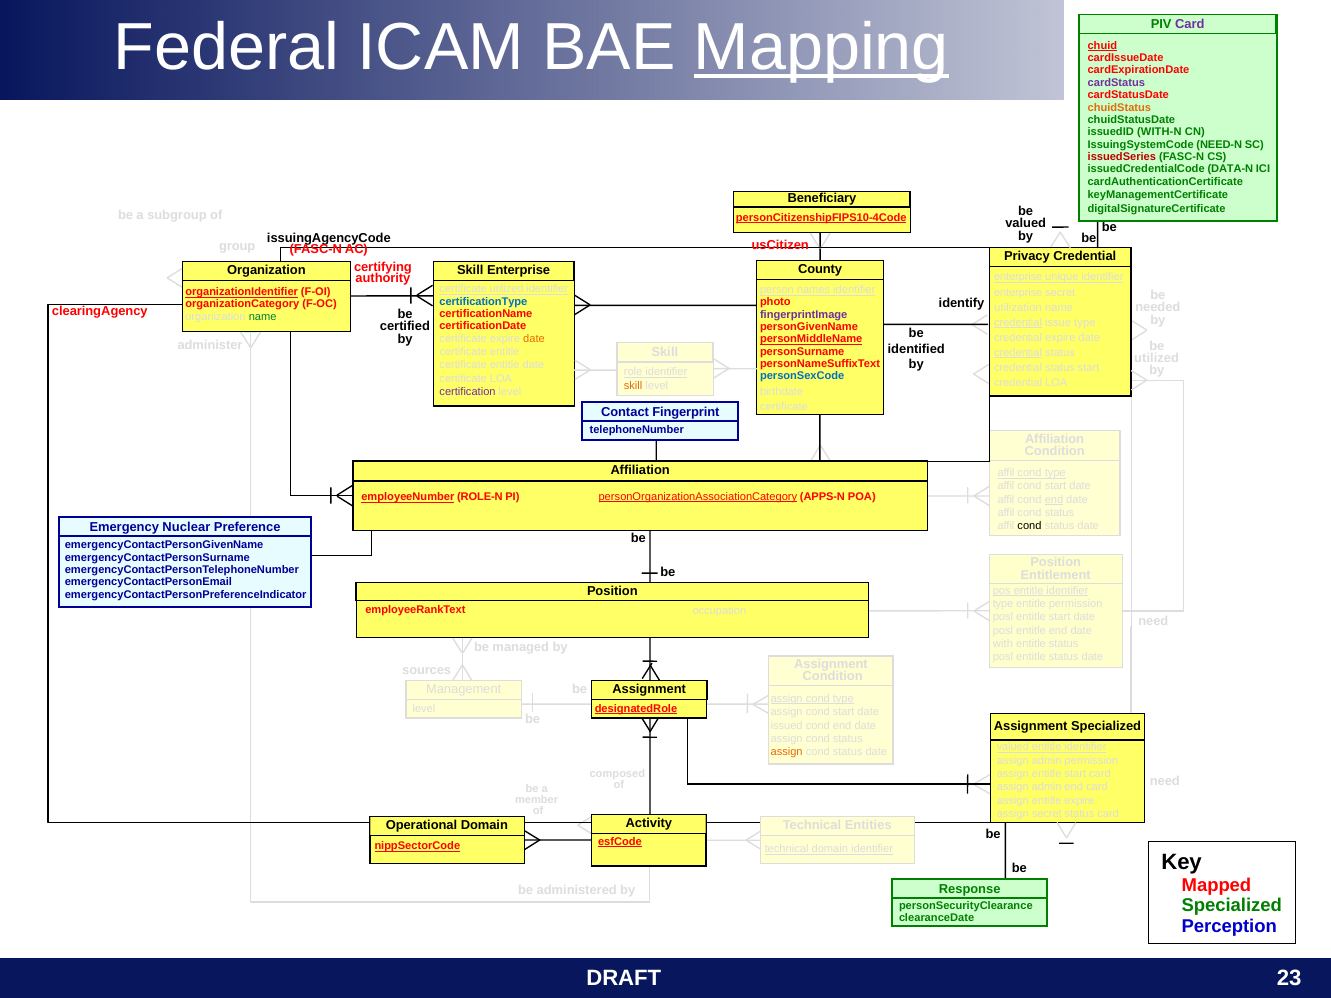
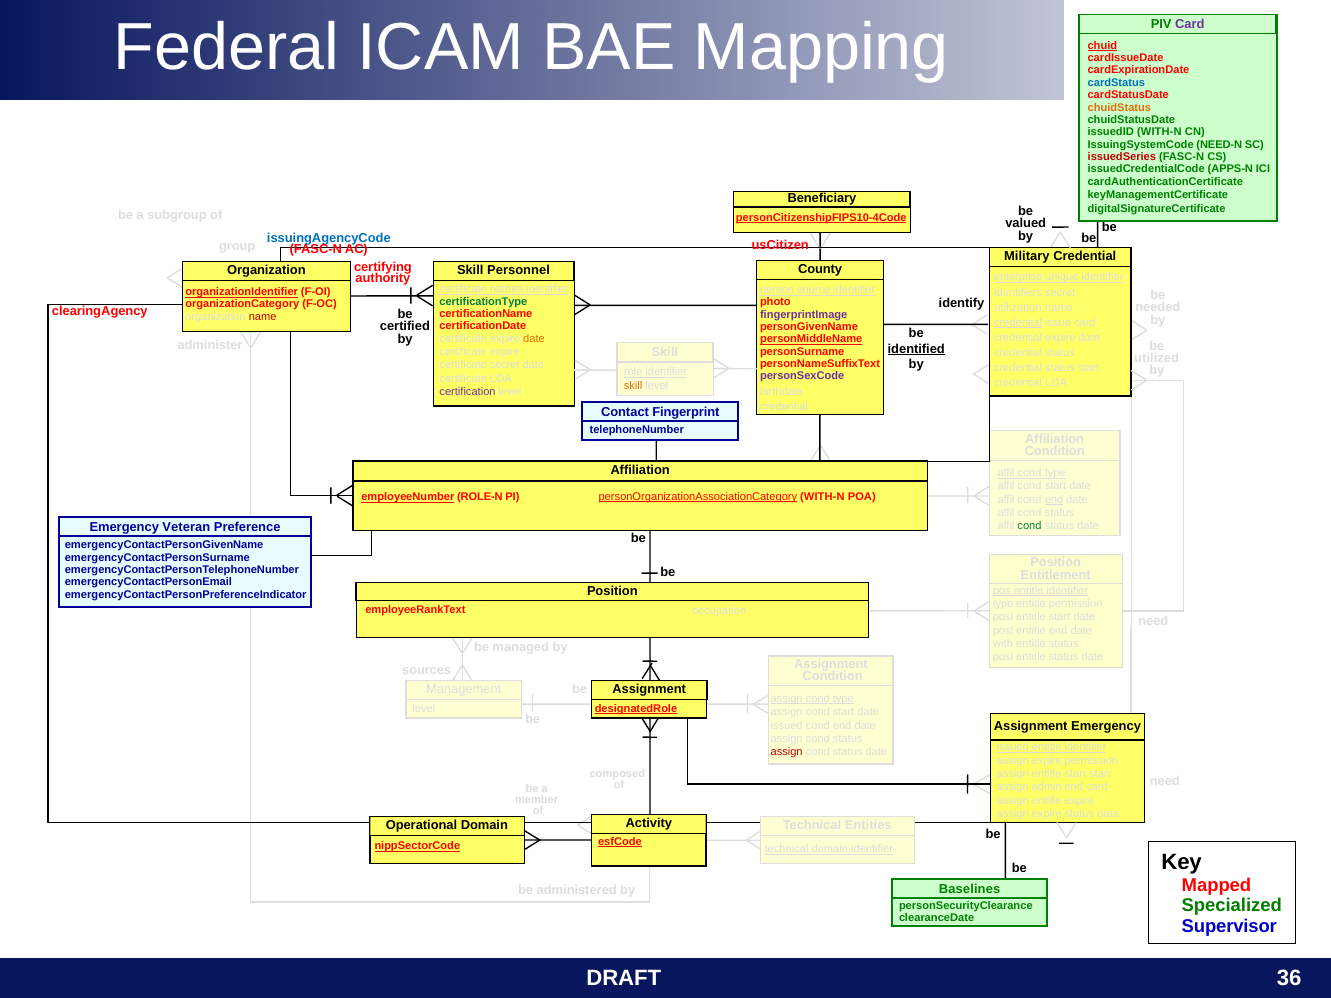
Mapping underline: present -> none
cardStatus colour: purple -> blue
DATA-N: DATA-N -> APPS-N
issuingAgencyCode colour: black -> blue
Privacy: Privacy -> Military
Skill Enterprise: Enterprise -> Personnel
certificate utilized: utilized -> names
names: names -> source
enterprise at (1018, 293): enterprise -> identifiers
certificationType colour: blue -> green
name at (263, 317) colour: green -> red
issue type: type -> card
identified underline: none -> present
entitle at (505, 352): entitle -> expire
credential at (1018, 353) underline: present -> none
entitle at (505, 365): entitle -> secret
personSexCode colour: blue -> purple
certificate at (784, 407): certificate -> credential
personOrganizationAssociationCategory APPS-N: APPS-N -> WITH-N
Nuclear: Nuclear -> Veteran
cond at (1030, 526) colour: black -> green
Assignment Specialized: Specialized -> Emergency
valued at (1013, 747): valued -> issued
assign at (787, 752) colour: orange -> red
admin at (1047, 761): admin -> expire
start card: card -> start
secret at (1047, 814): secret -> expire
status card: card -> data
Response: Response -> Baselines
Perception: Perception -> Supervisor
23: 23 -> 36
